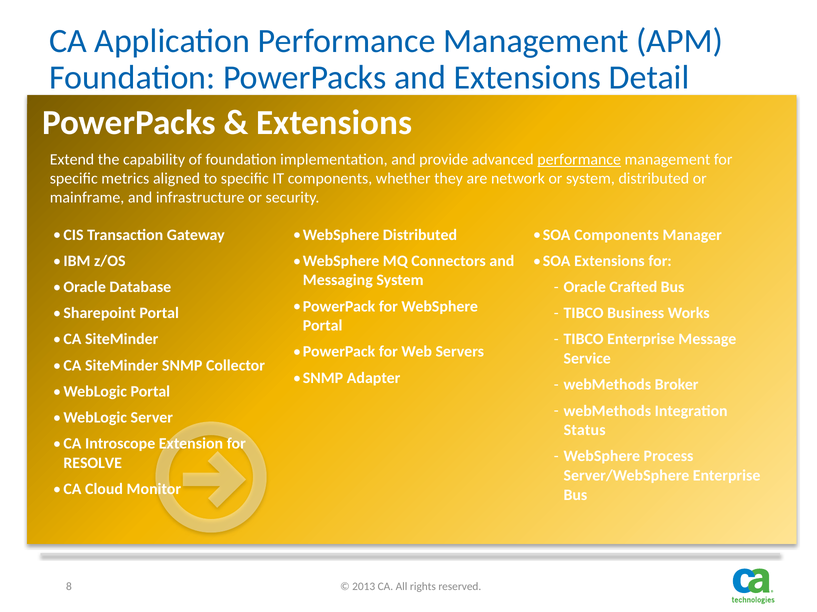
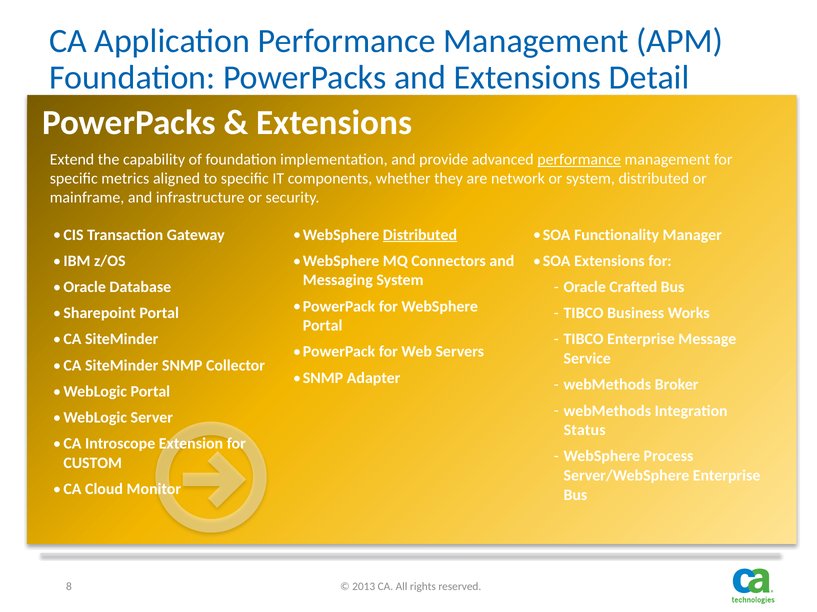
Distributed at (420, 235) underline: none -> present
SOA Components: Components -> Functionality
RESOLVE: RESOLVE -> CUSTOM
